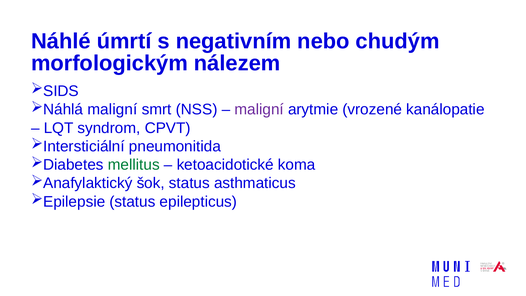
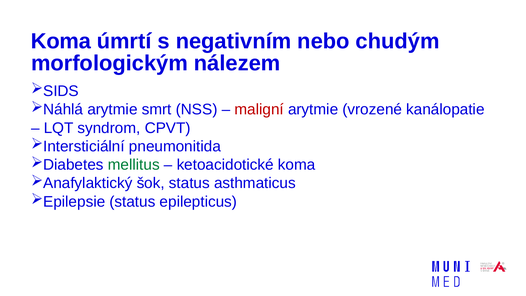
Náhlé at (61, 41): Náhlé -> Koma
maligní at (112, 109): maligní -> arytmie
maligní at (259, 109) colour: purple -> red
